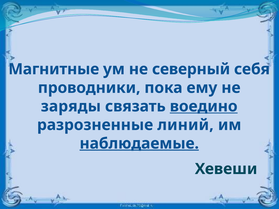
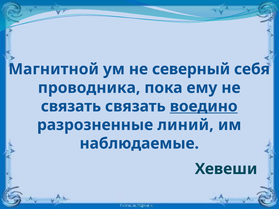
Магнитные: Магнитные -> Магнитной
проводники: проводники -> проводника
заряды at (71, 106): заряды -> связать
наблюдаемые underline: present -> none
